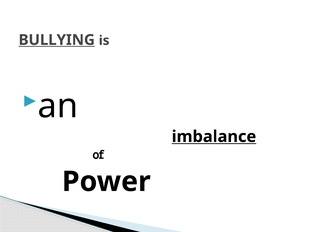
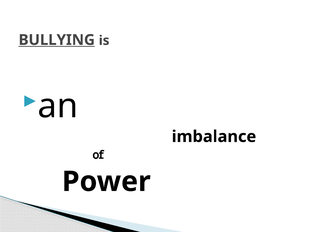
imbalance underline: present -> none
